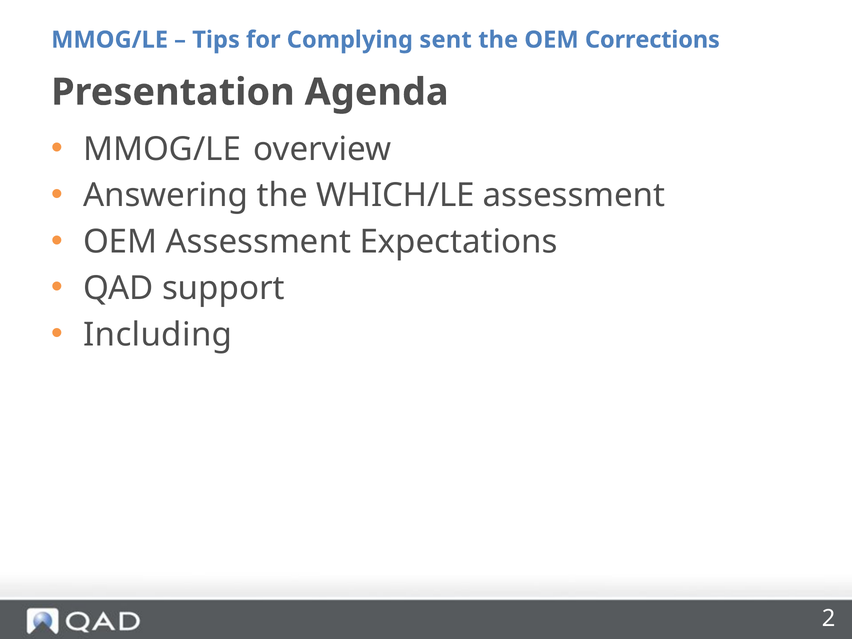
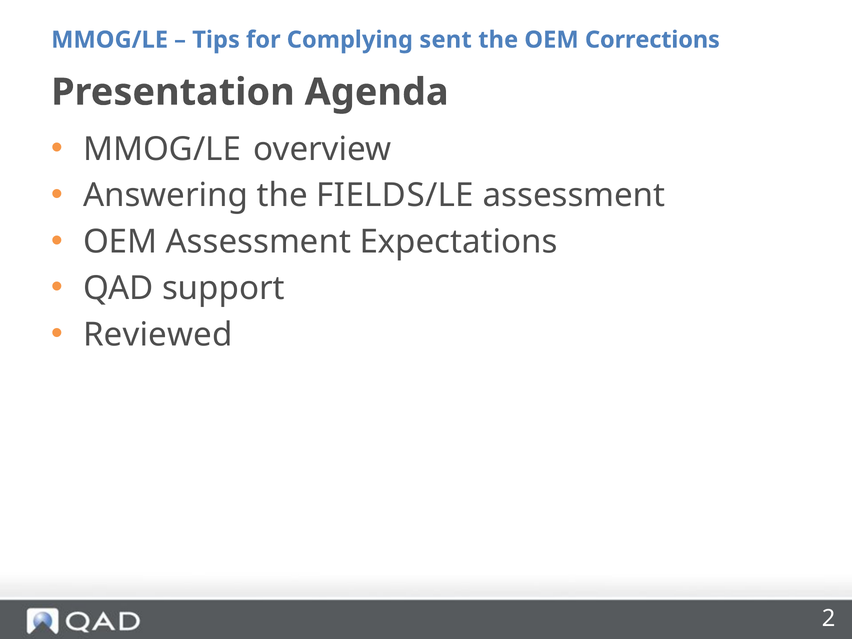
WHICH/LE: WHICH/LE -> FIELDS/LE
Including: Including -> Reviewed
